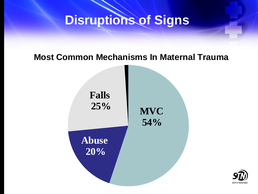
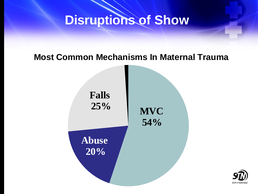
Signs: Signs -> Show
